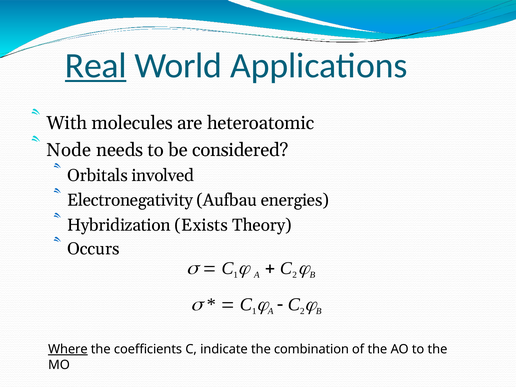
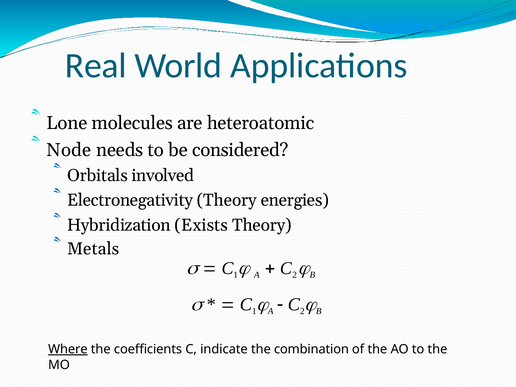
Real underline: present -> none
With: With -> Lone
Electronegativity Aufbau: Aufbau -> Theory
Occurs: Occurs -> Metals
